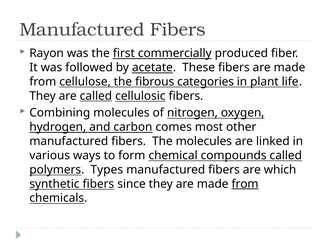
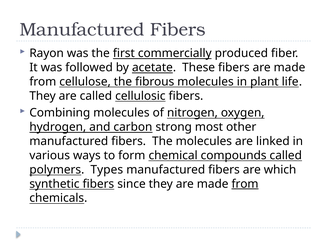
fibrous categories: categories -> molecules
called at (96, 96) underline: present -> none
comes: comes -> strong
